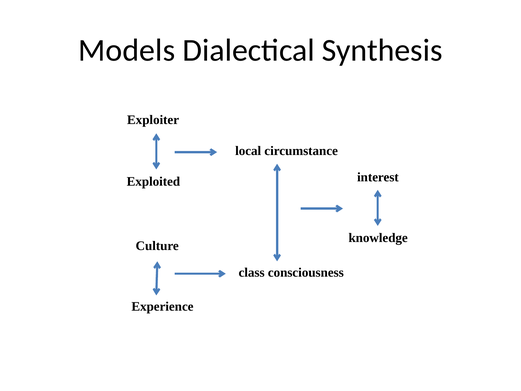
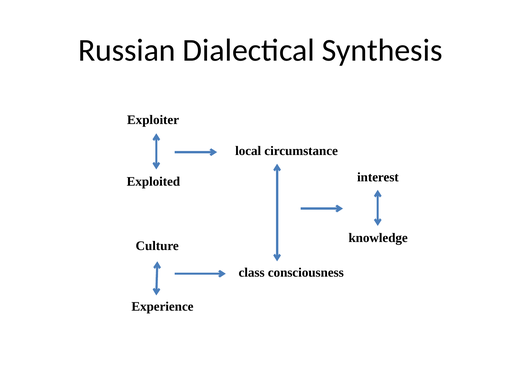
Models: Models -> Russian
